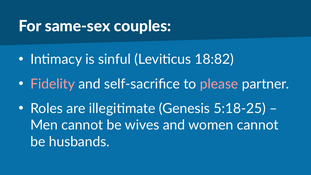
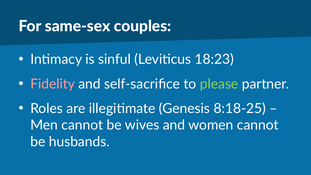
18:82: 18:82 -> 18:23
please colour: pink -> light green
5:18-25: 5:18-25 -> 8:18-25
